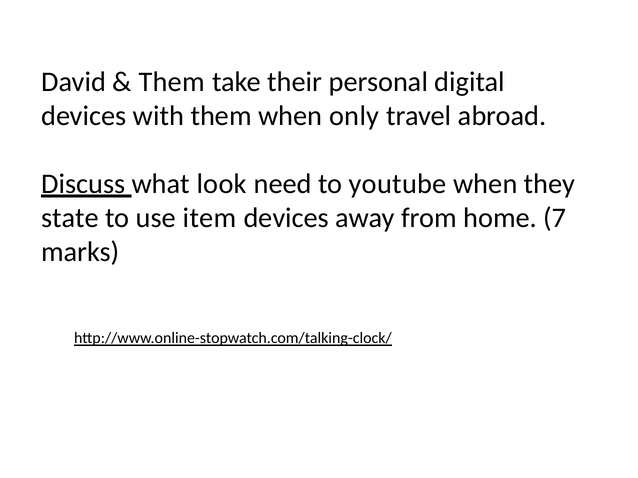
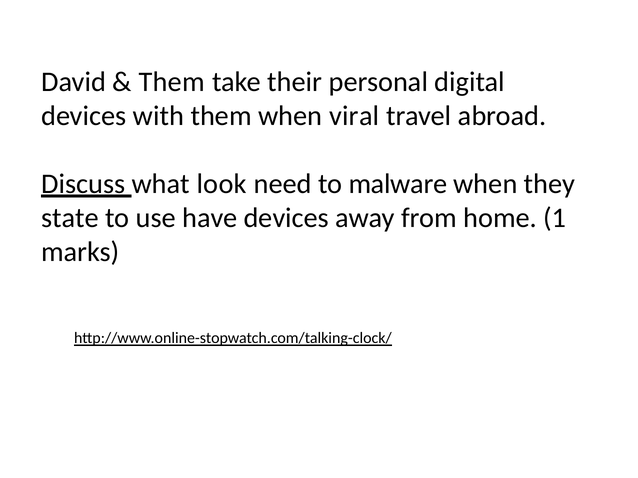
only: only -> viral
youtube: youtube -> malware
item: item -> have
7: 7 -> 1
